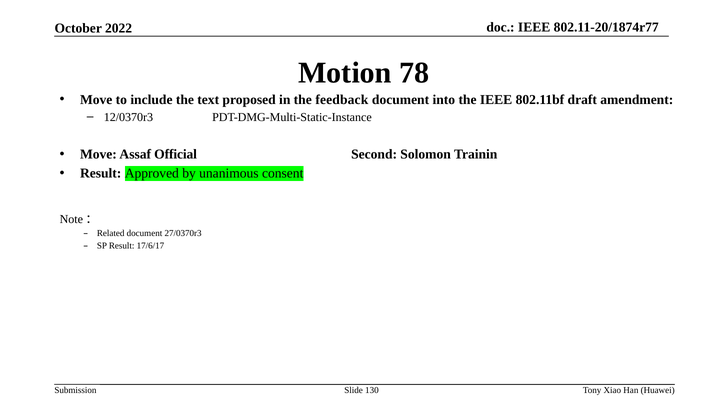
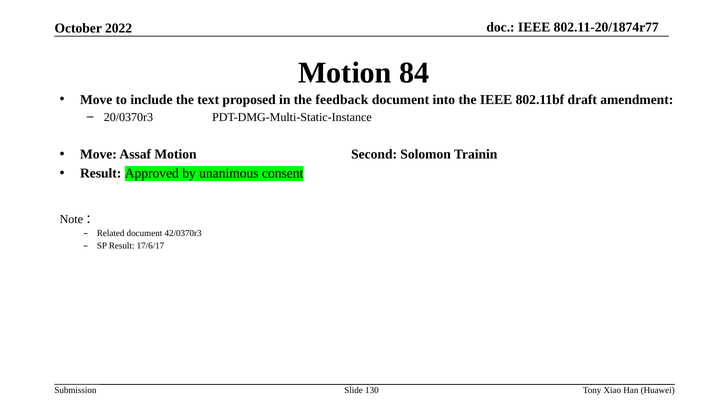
78: 78 -> 84
12/0370r3: 12/0370r3 -> 20/0370r3
Assaf Official: Official -> Motion
27/0370r3: 27/0370r3 -> 42/0370r3
